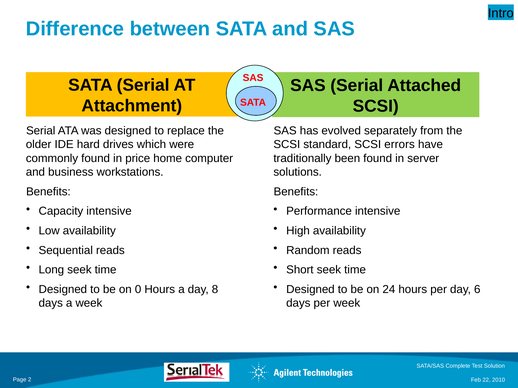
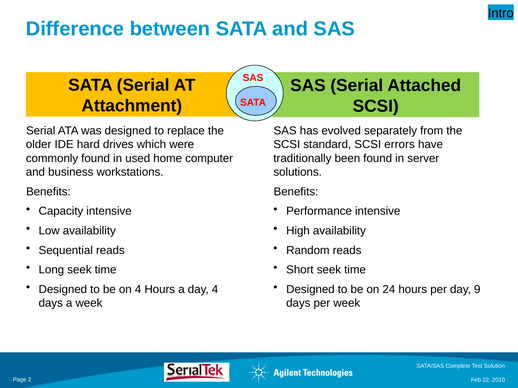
price: price -> used
on 0: 0 -> 4
day 8: 8 -> 4
6: 6 -> 9
